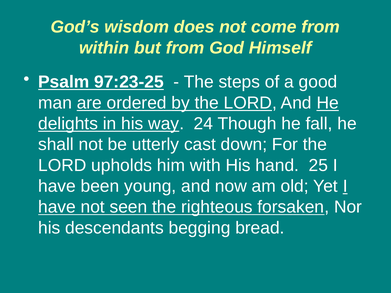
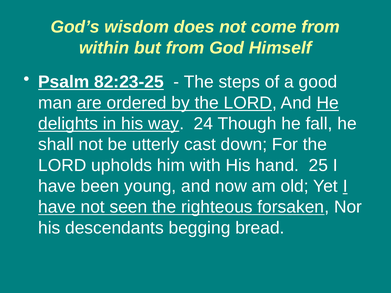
97:23-25: 97:23-25 -> 82:23-25
